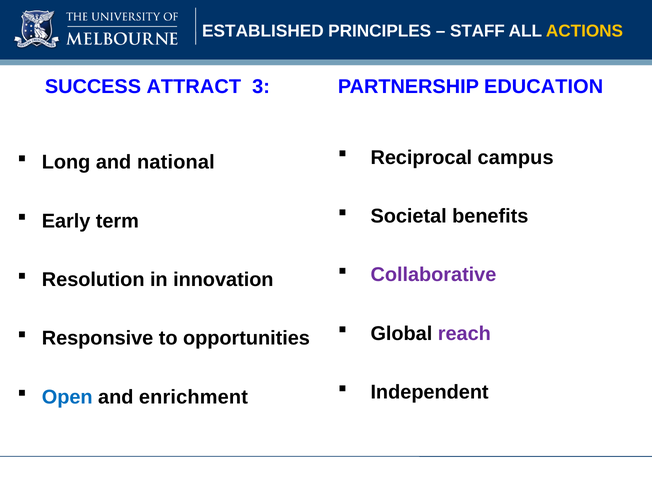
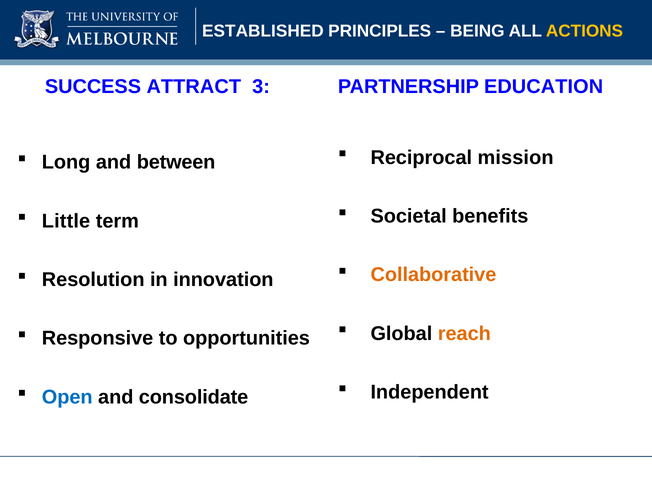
STAFF: STAFF -> BEING
campus: campus -> mission
national: national -> between
Early: Early -> Little
Collaborative colour: purple -> orange
reach colour: purple -> orange
enrichment: enrichment -> consolidate
